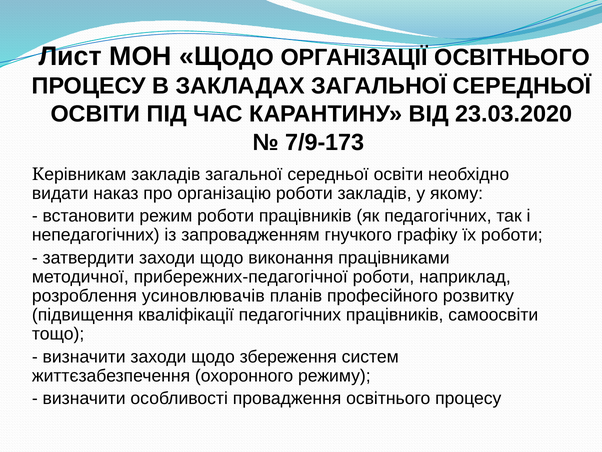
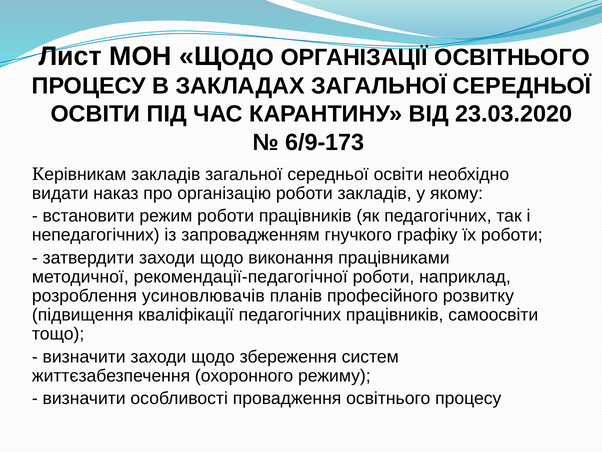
7/9-173: 7/9-173 -> 6/9-173
прибережних-педагогічної: прибережних-педагогічної -> рекомендації-педагогічної
